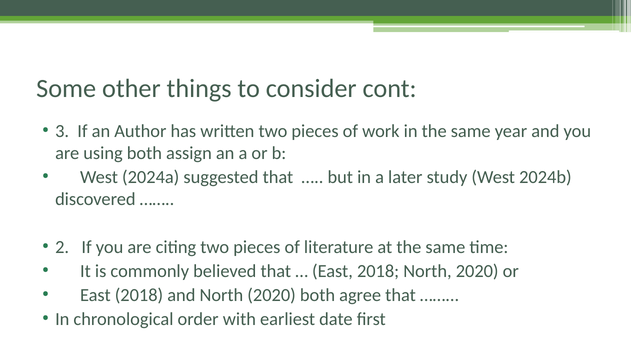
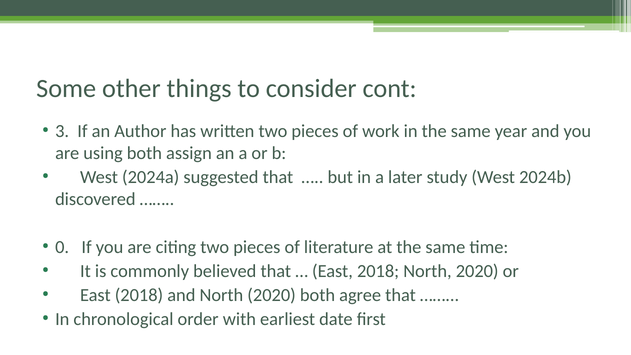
2: 2 -> 0
